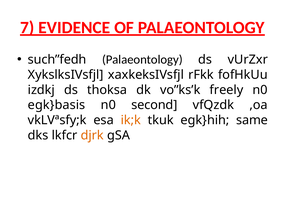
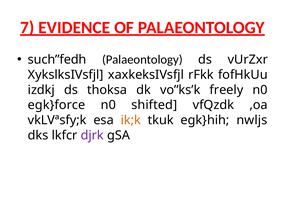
egk}basis: egk}basis -> egk}force
second: second -> shifted
same: same -> nwljs
djrk colour: orange -> purple
